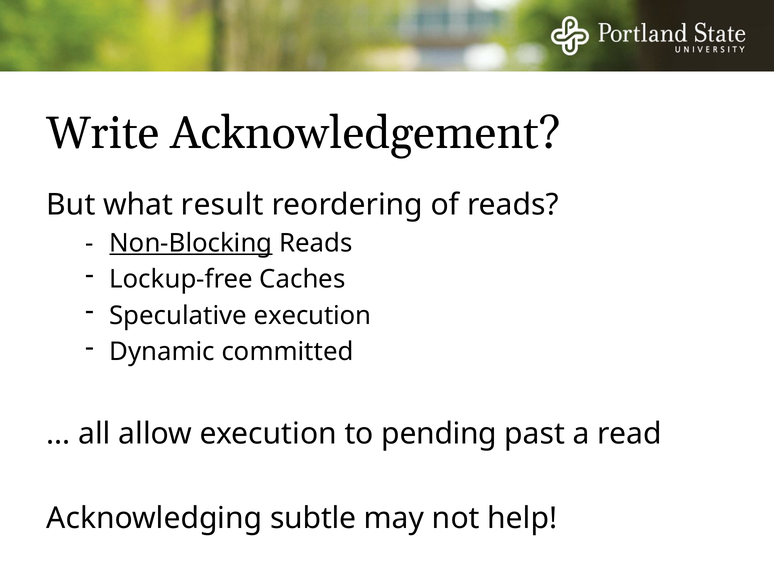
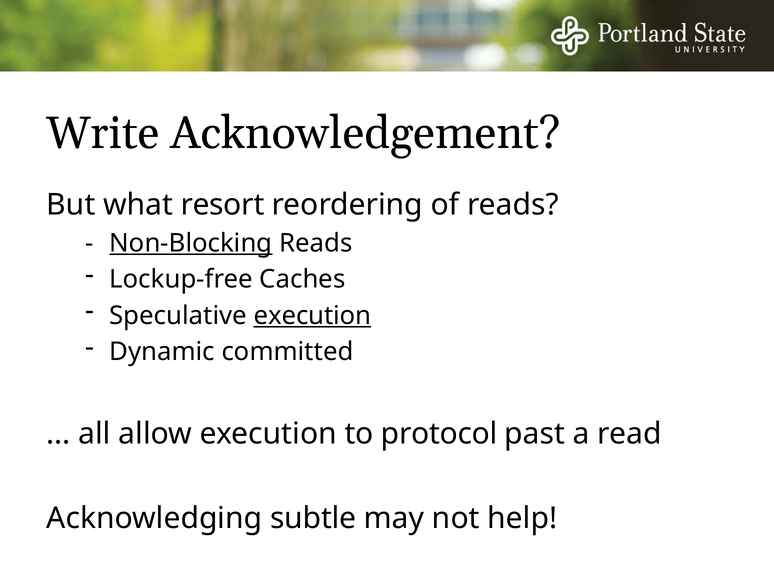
result: result -> resort
execution at (312, 315) underline: none -> present
pending: pending -> protocol
